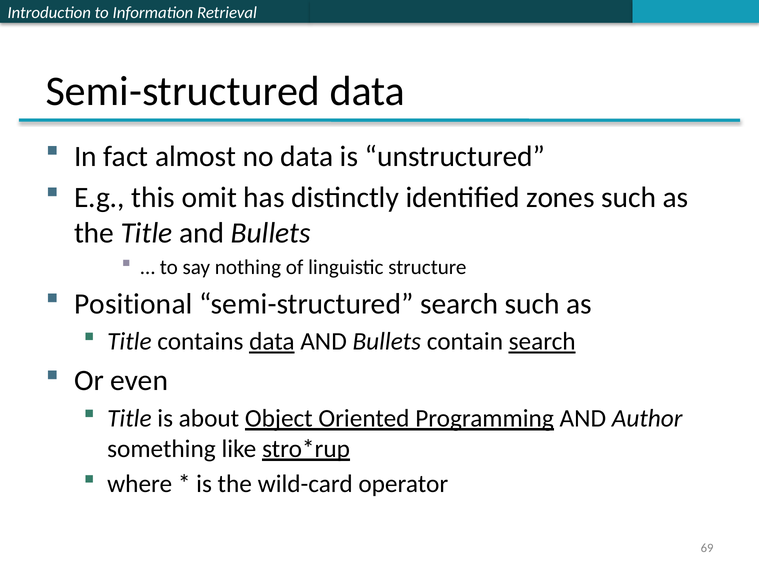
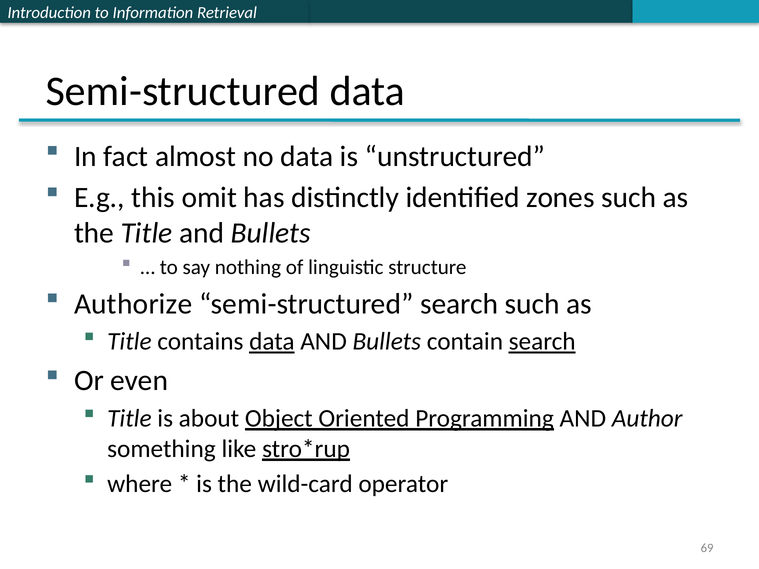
Positional: Positional -> Authorize
